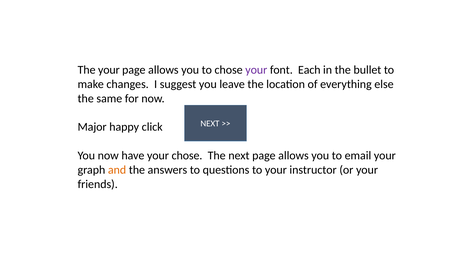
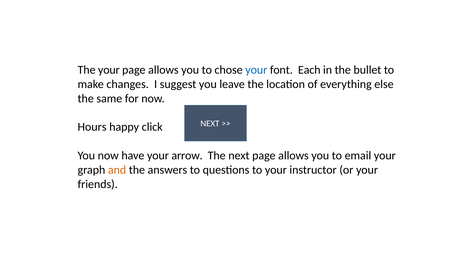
your at (256, 70) colour: purple -> blue
Major: Major -> Hours
your chose: chose -> arrow
